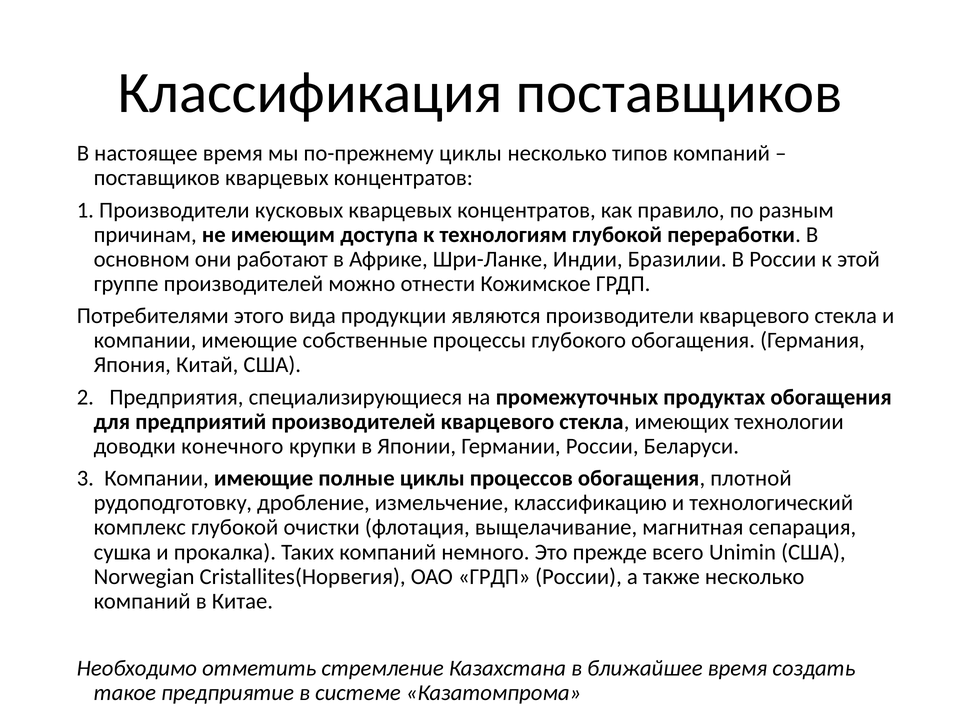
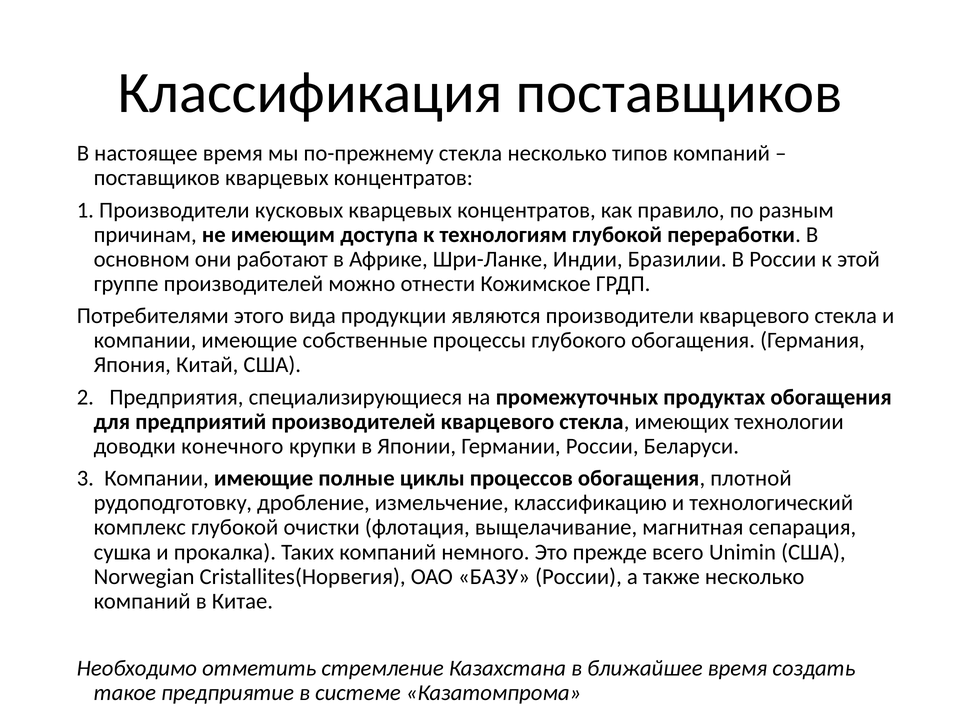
по-прежнему циклы: циклы -> стекла
ОАО ГРДП: ГРДП -> БАЗУ
